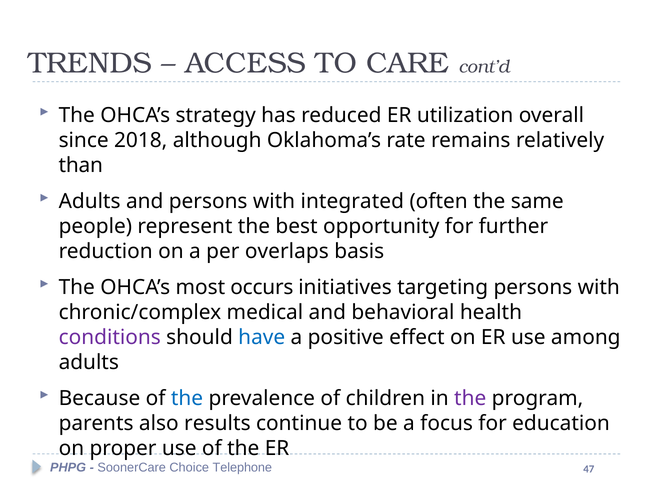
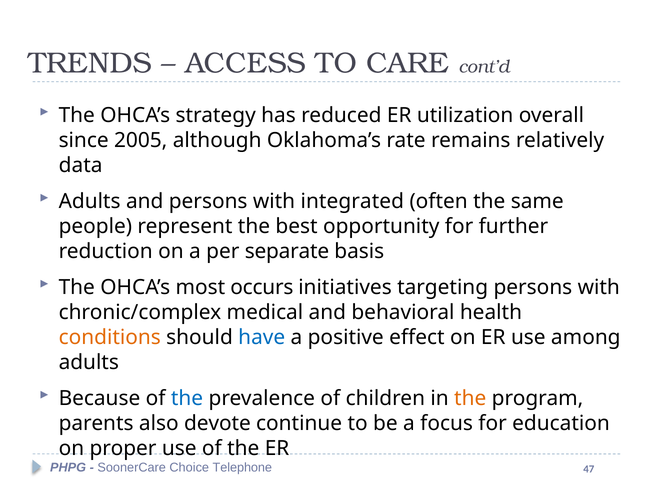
2018: 2018 -> 2005
than: than -> data
overlaps: overlaps -> separate
conditions colour: purple -> orange
the at (470, 398) colour: purple -> orange
results: results -> devote
